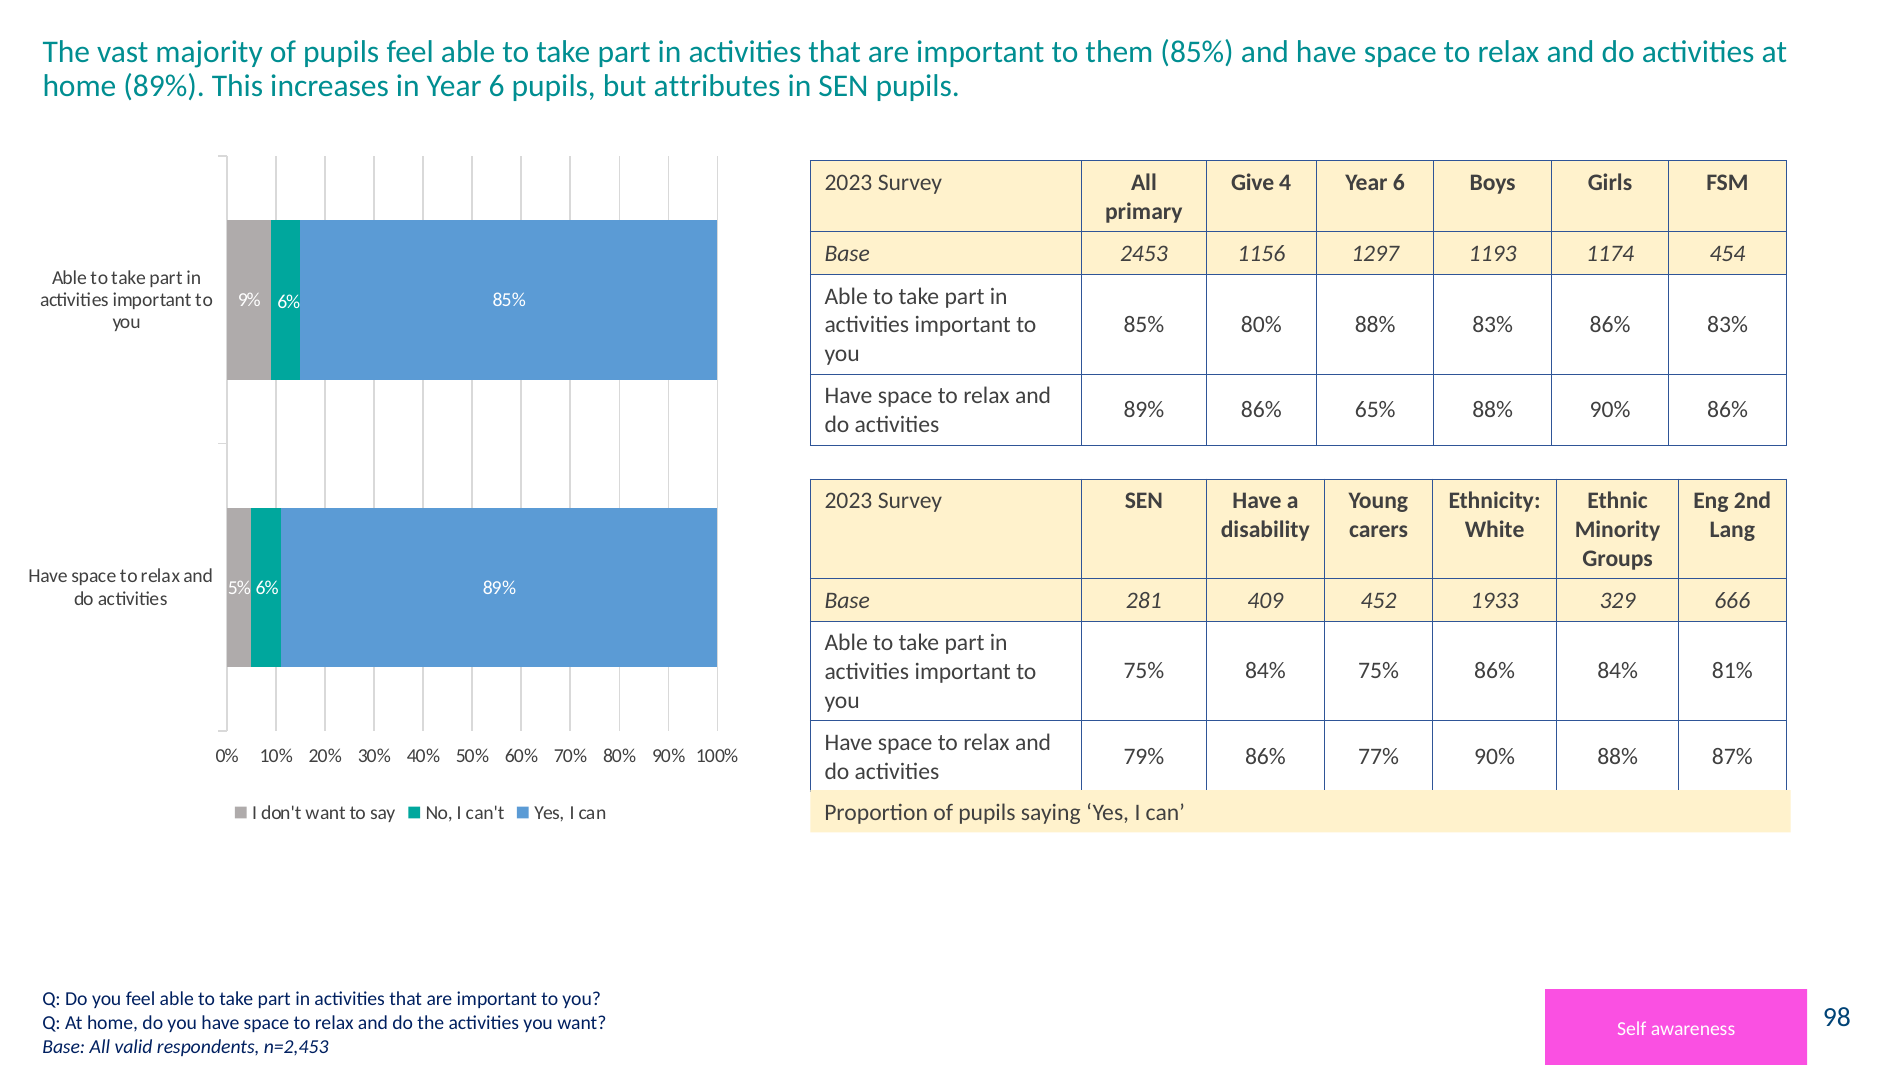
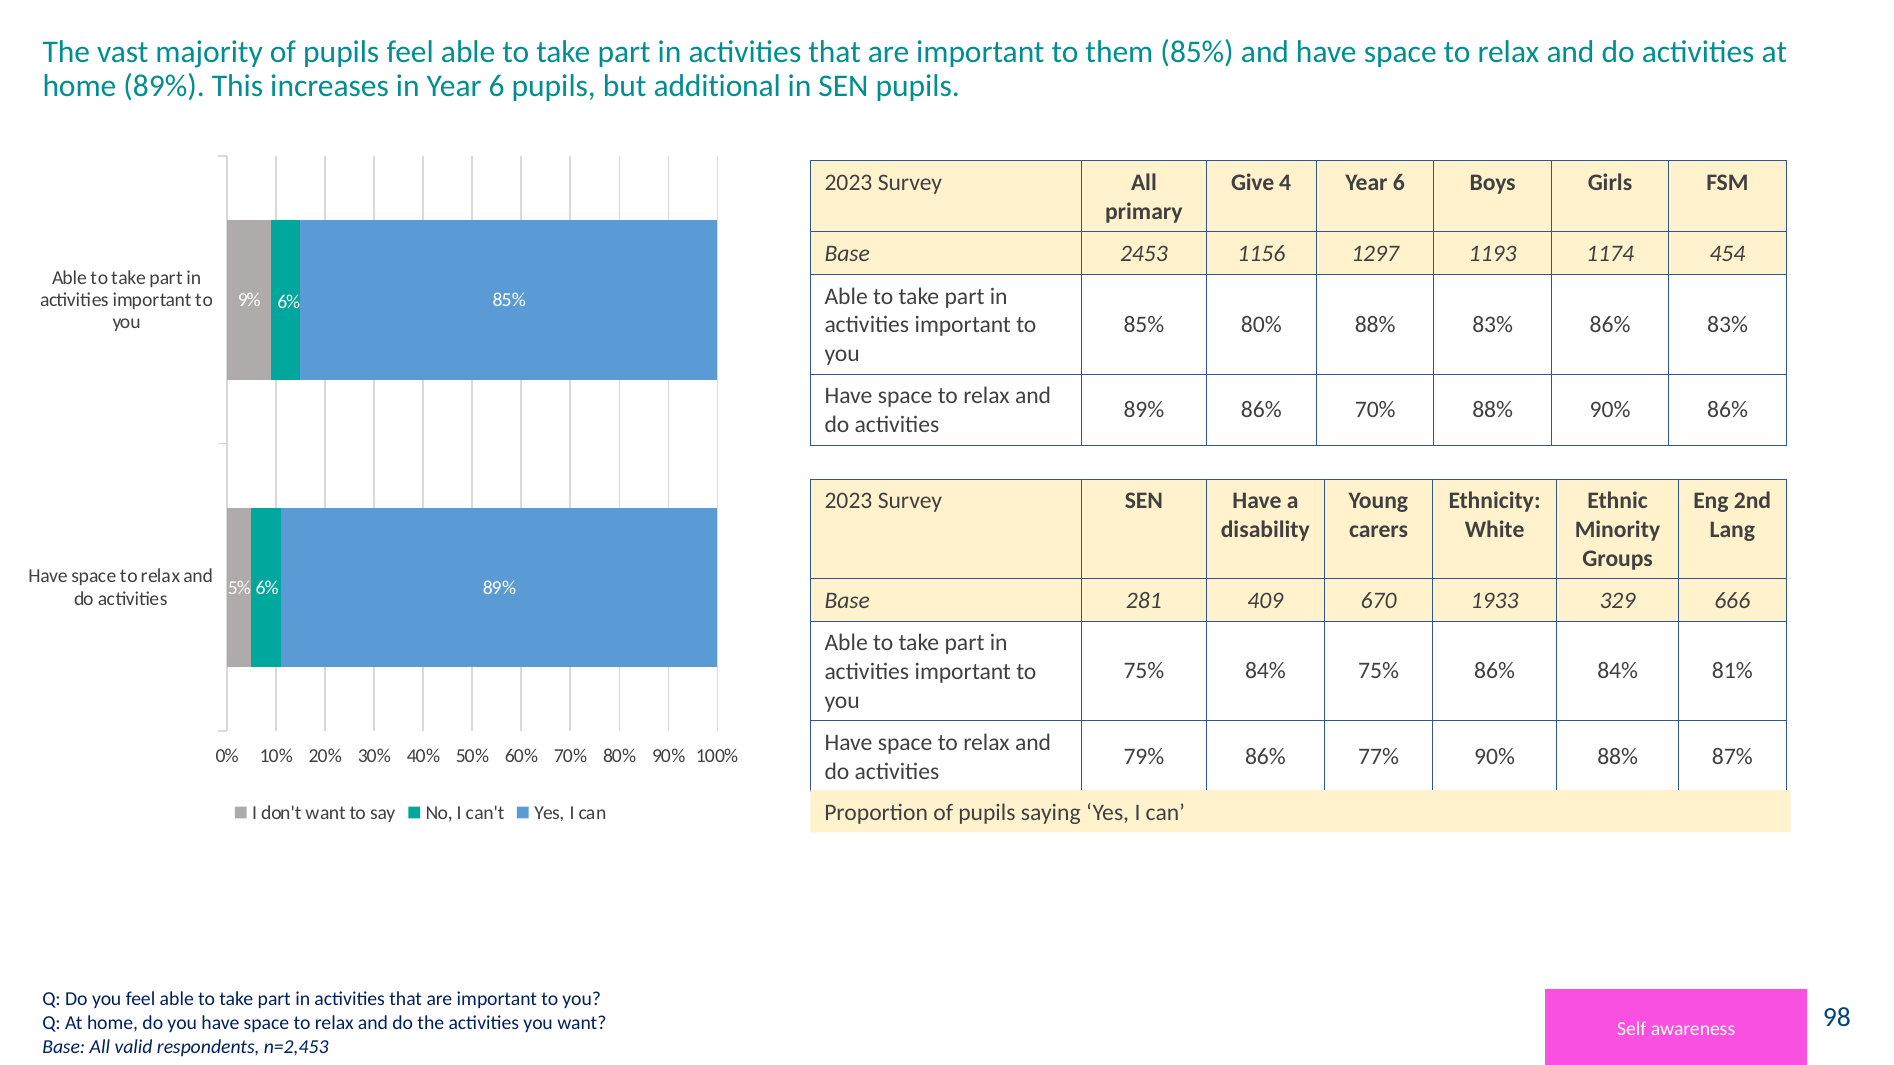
attributes: attributes -> additional
86% 65%: 65% -> 70%
452: 452 -> 670
